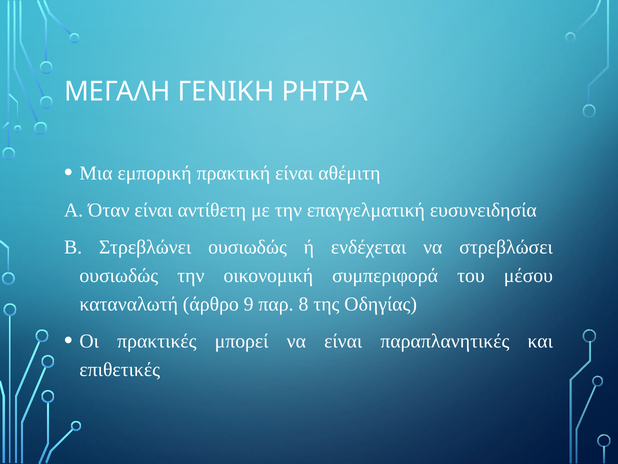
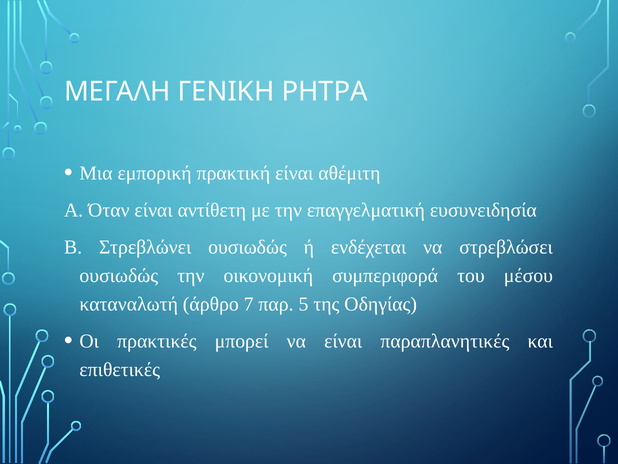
9: 9 -> 7
8: 8 -> 5
